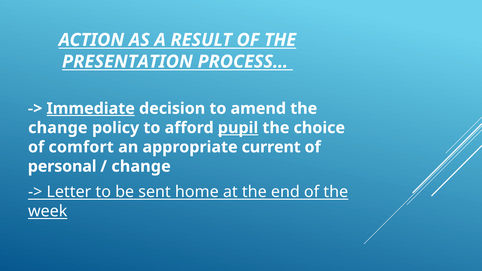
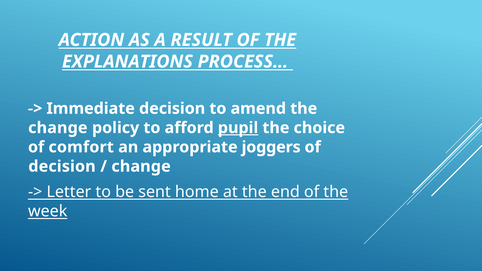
PRESENTATION: PRESENTATION -> EXPLANATIONS
Immediate underline: present -> none
current: current -> joggers
personal at (62, 166): personal -> decision
